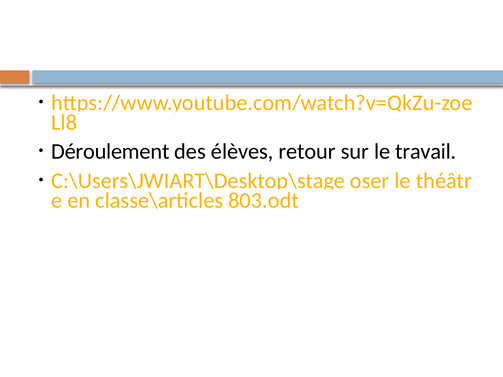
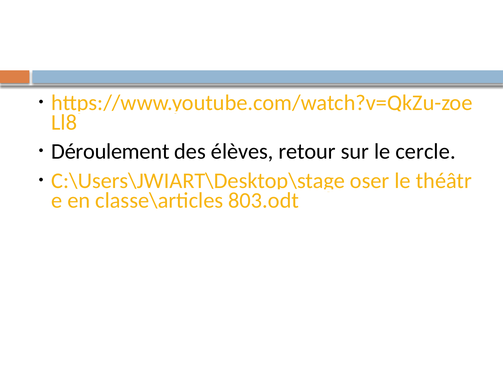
travail: travail -> cercle
